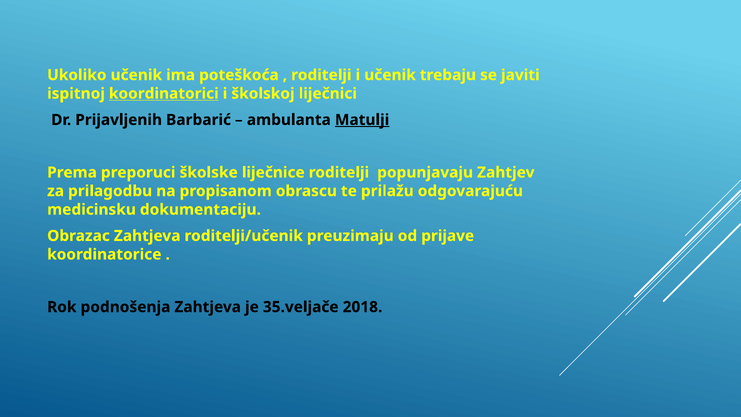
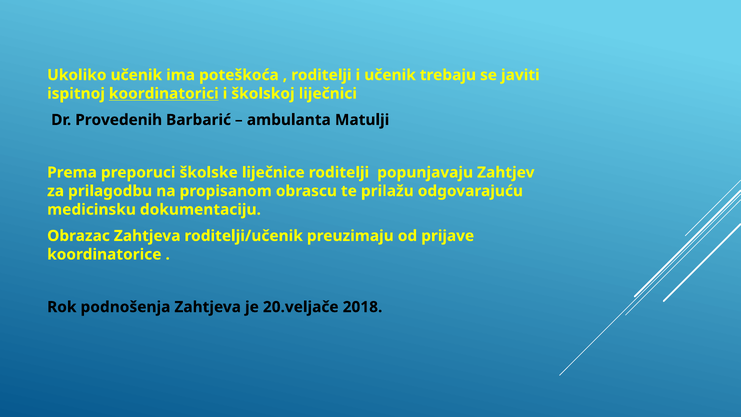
Prijavljenih: Prijavljenih -> Provedenih
Matulji underline: present -> none
35.veljače: 35.veljače -> 20.veljače
